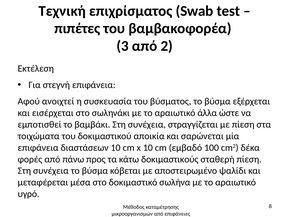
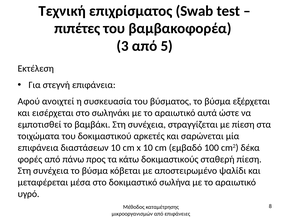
2: 2 -> 5
άλλα: άλλα -> αυτά
αποικία: αποικία -> αρκετές
